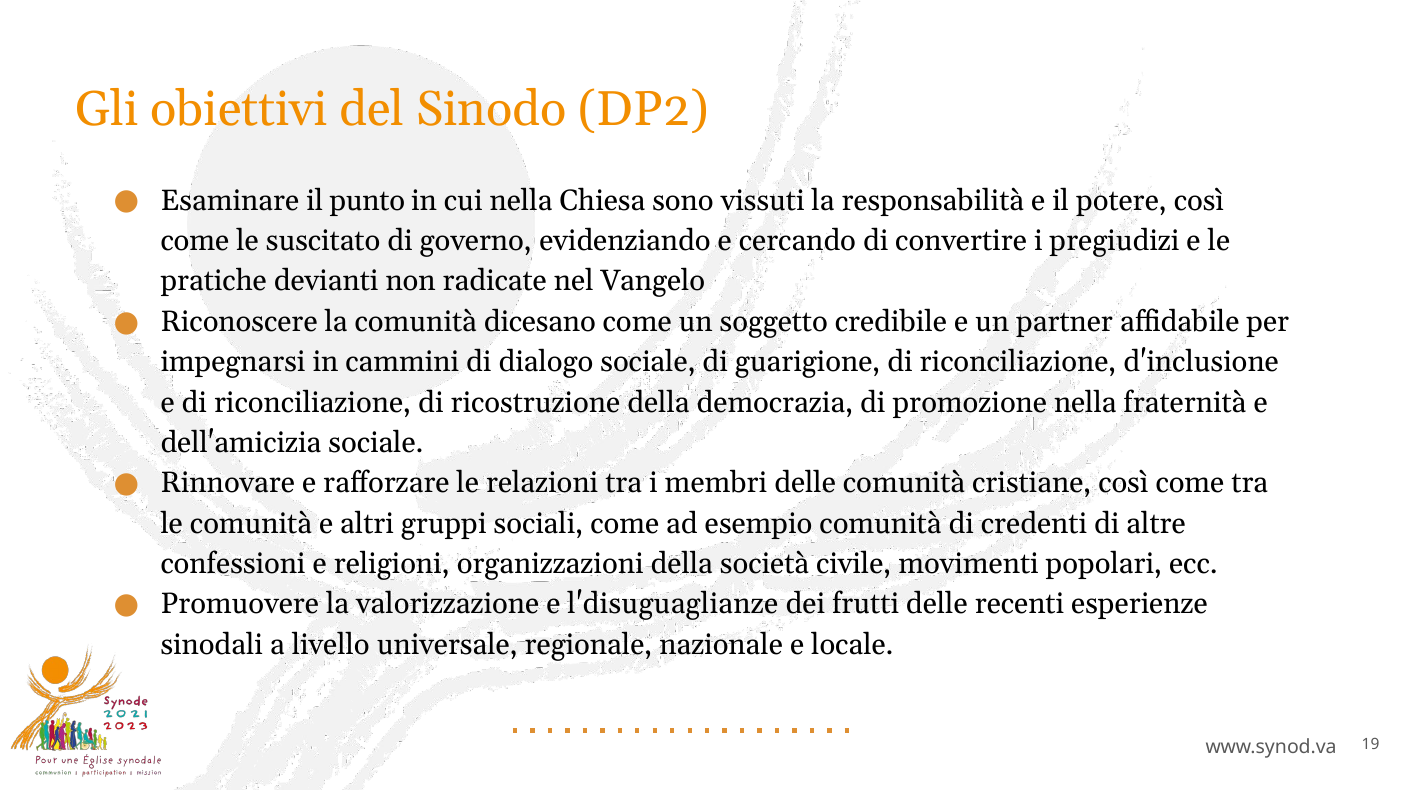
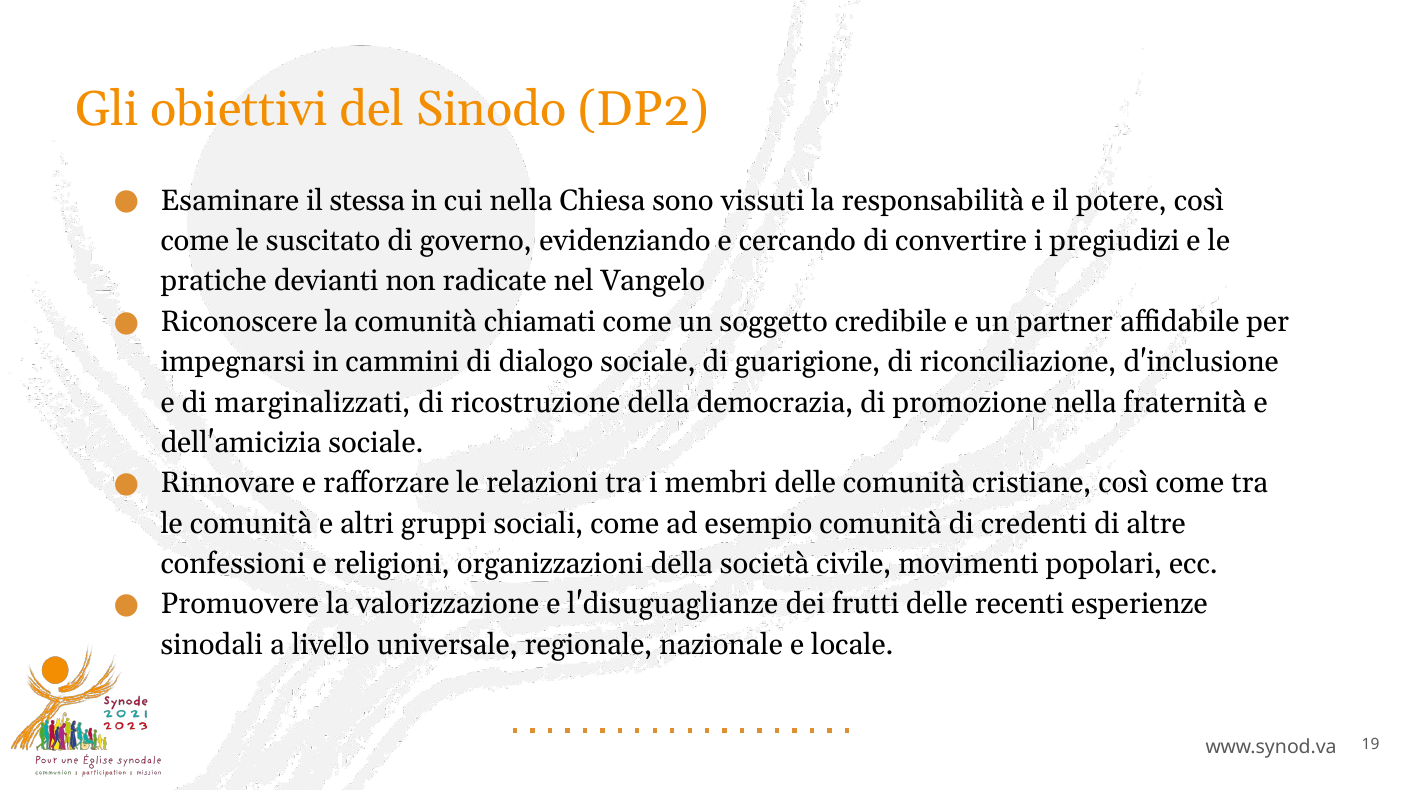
punto: punto -> stessa
dicesano: dicesano -> chiamati
e di riconciliazione: riconciliazione -> marginalizzati
